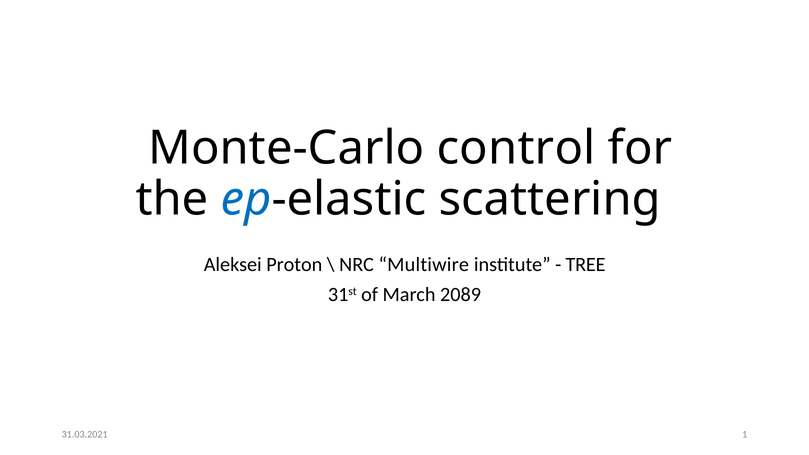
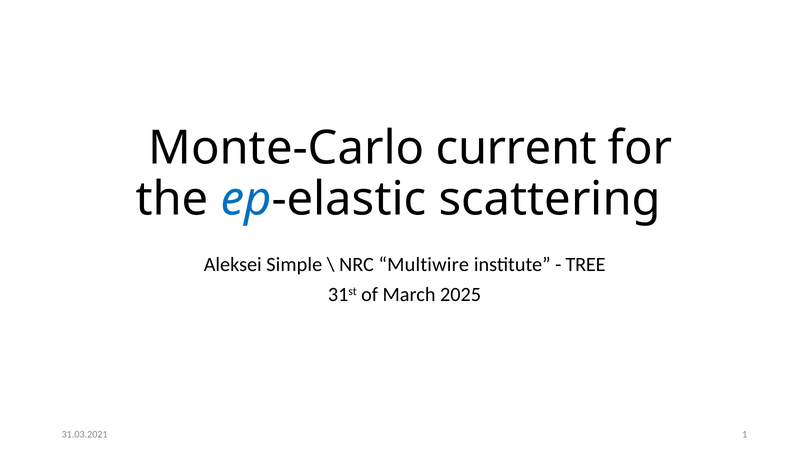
control: control -> current
Proton: Proton -> Simple
2089: 2089 -> 2025
